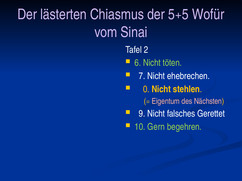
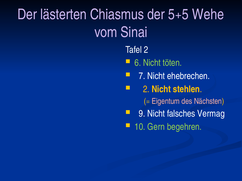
Wofür: Wofür -> Wehe
0 at (146, 89): 0 -> 2
Gerettet: Gerettet -> Vermag
